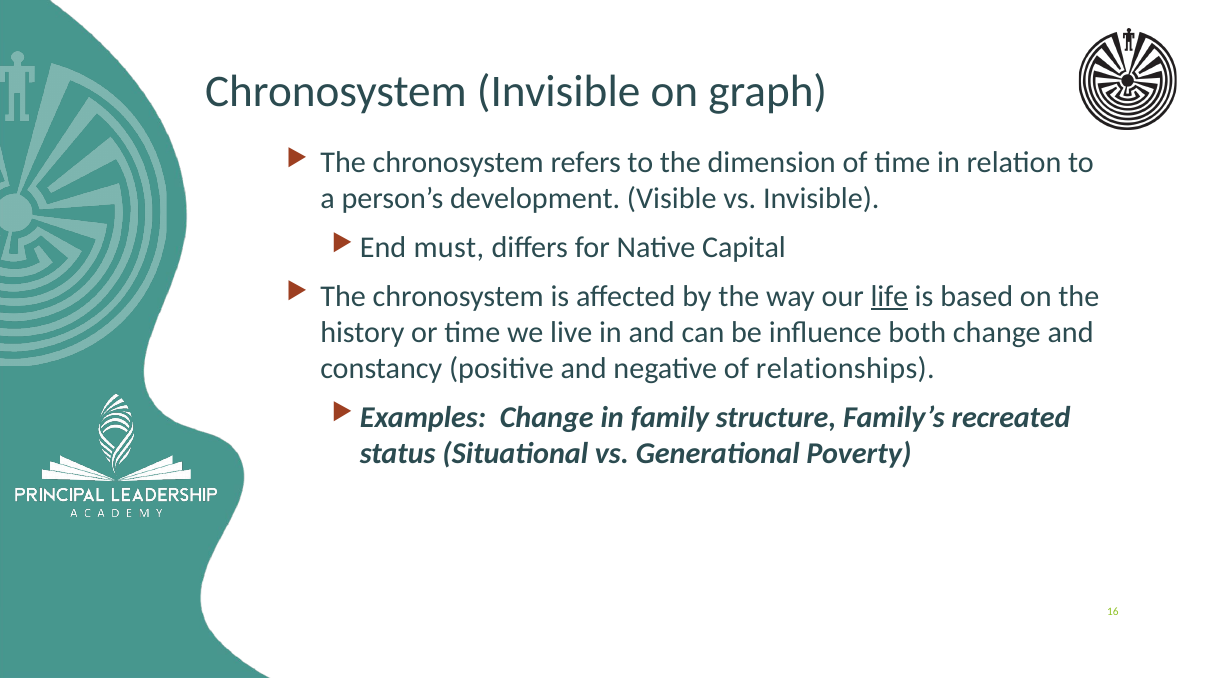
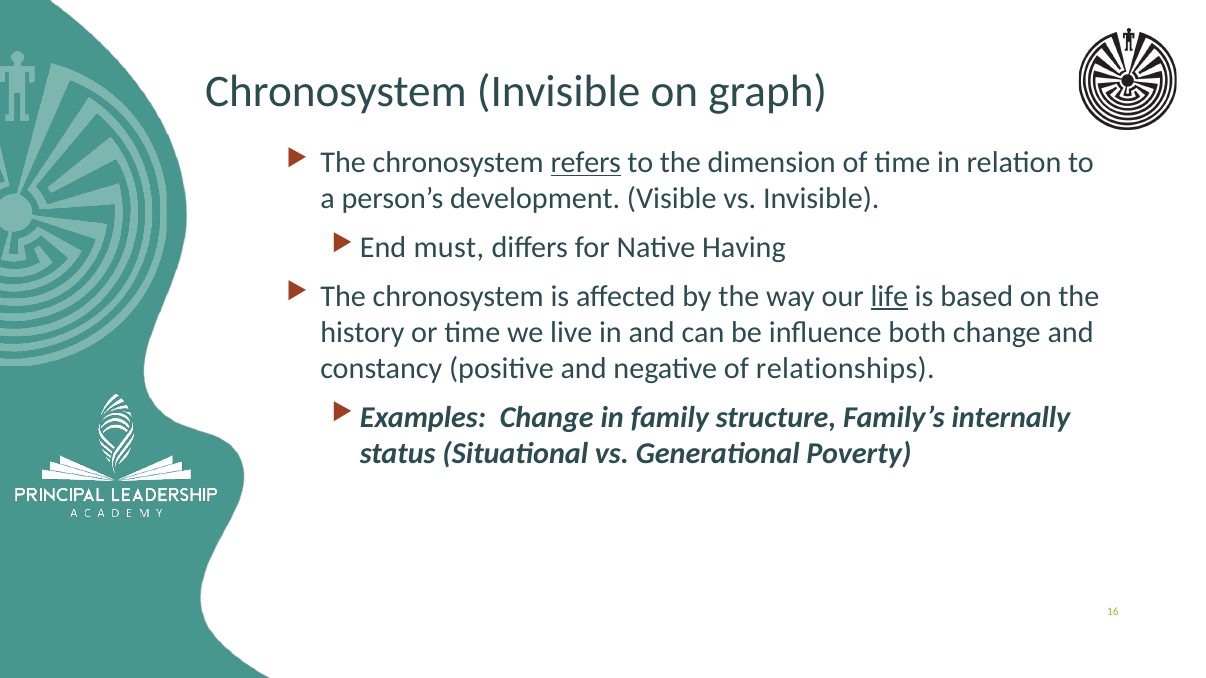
refers underline: none -> present
Capital: Capital -> Having
recreated: recreated -> internally
